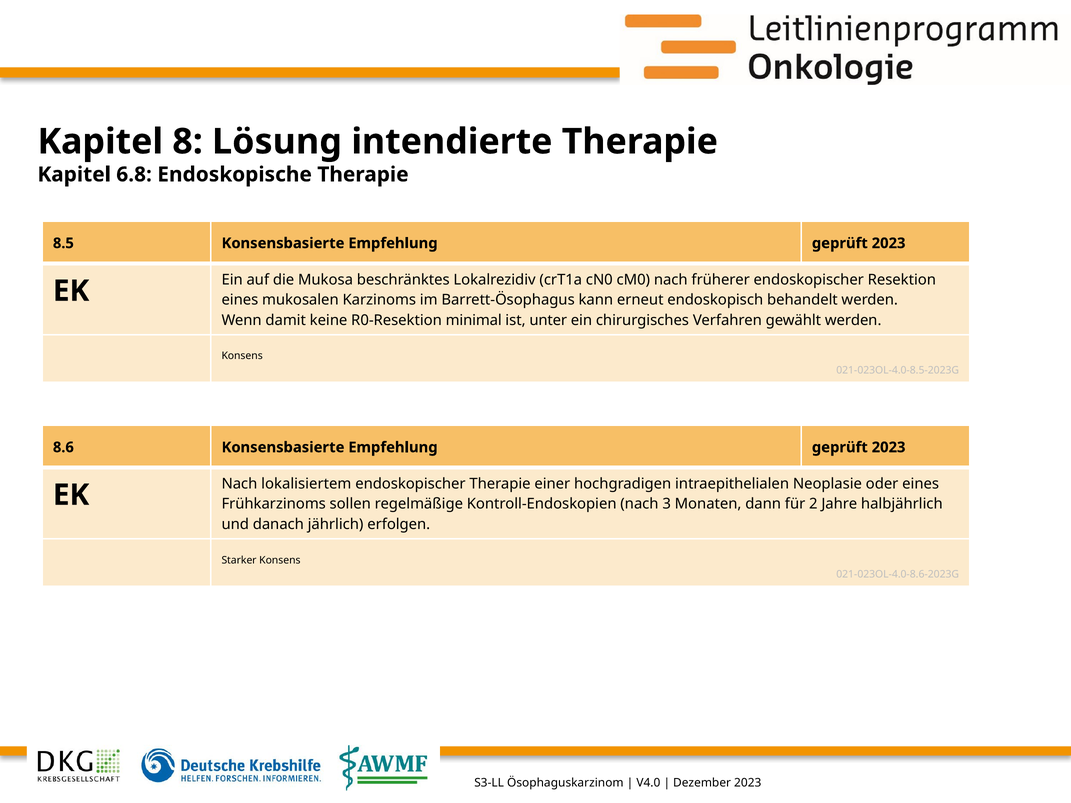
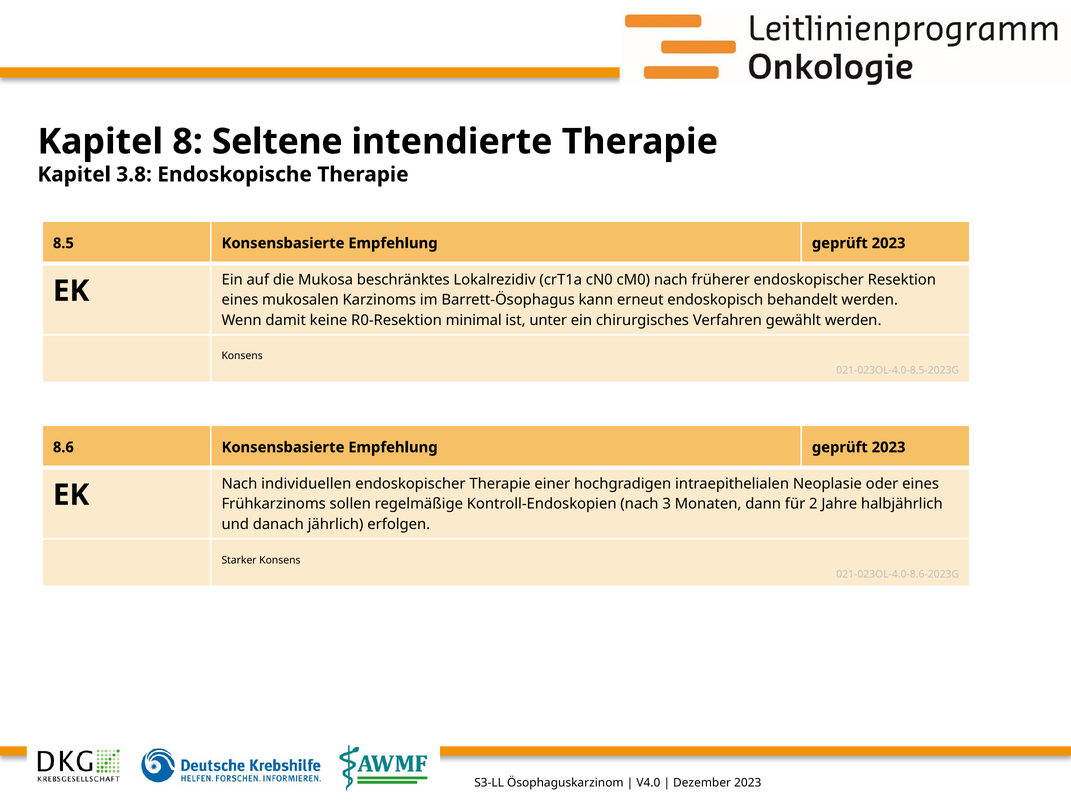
Lösung: Lösung -> Seltene
6.8: 6.8 -> 3.8
lokalisiertem: lokalisiertem -> individuellen
